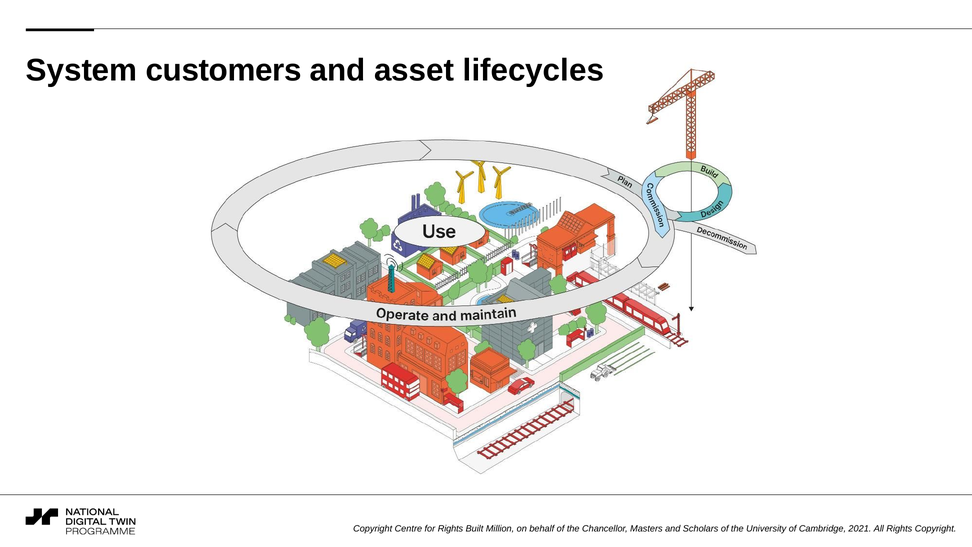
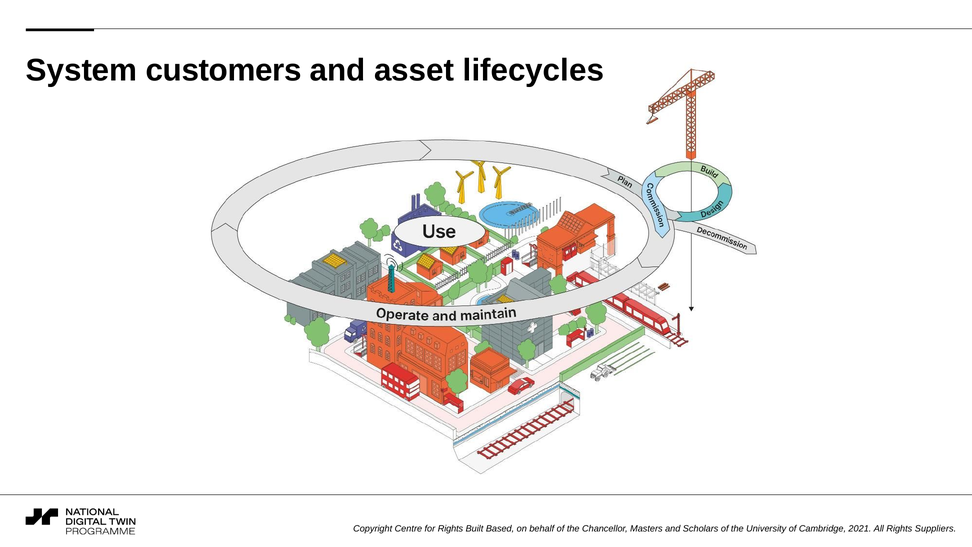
Million: Million -> Based
Rights Copyright: Copyright -> Suppliers
